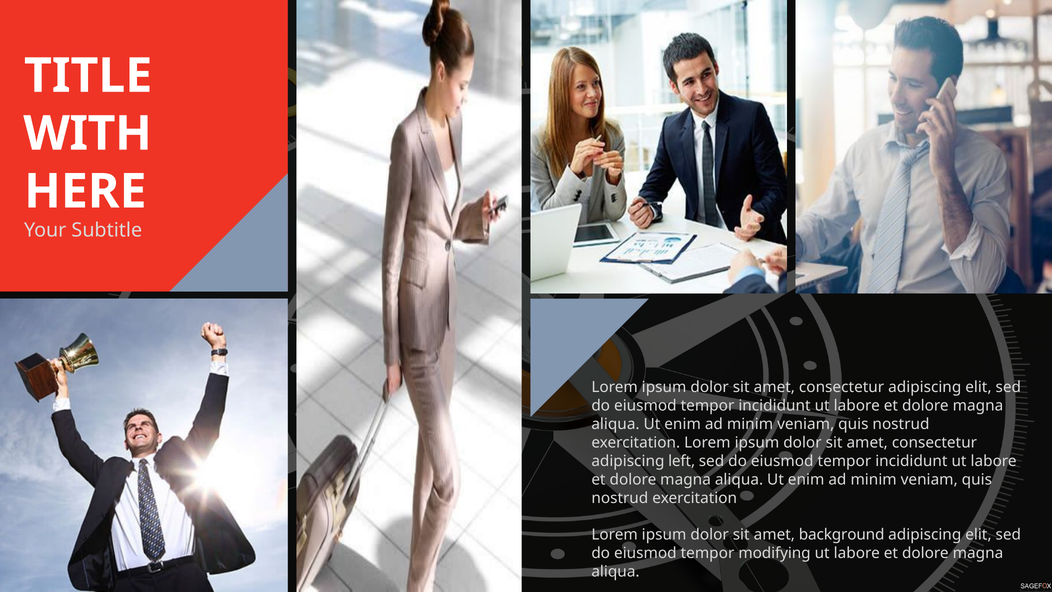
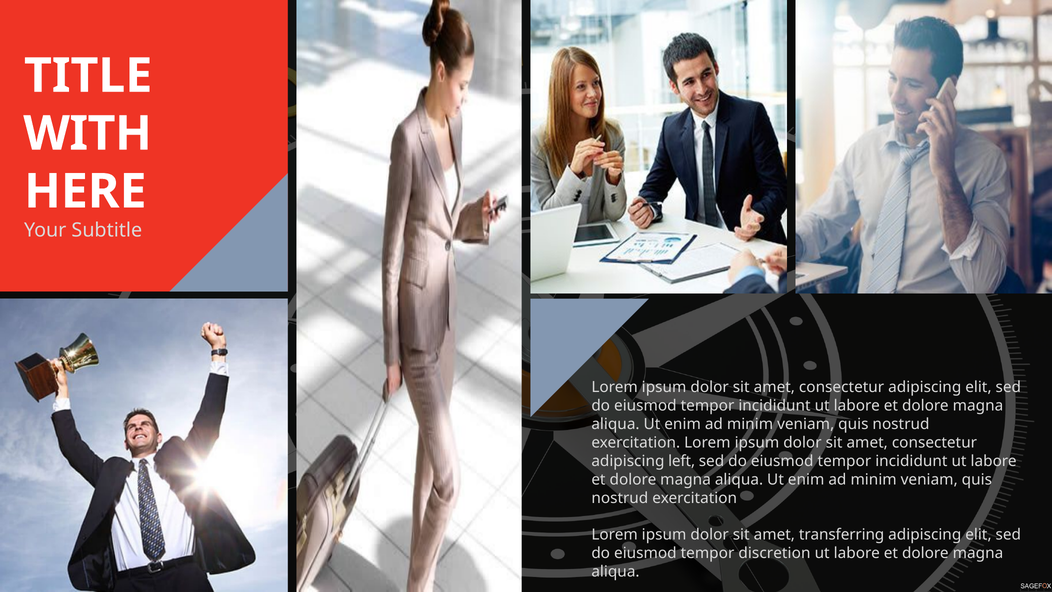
background: background -> transferring
modifying: modifying -> discretion
